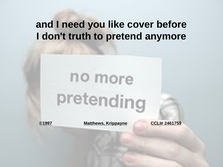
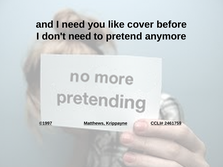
don't truth: truth -> need
